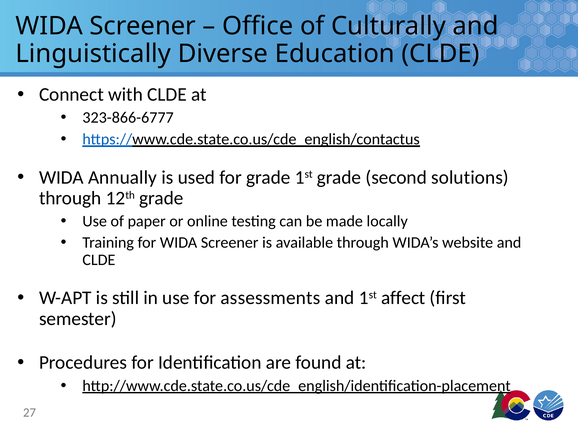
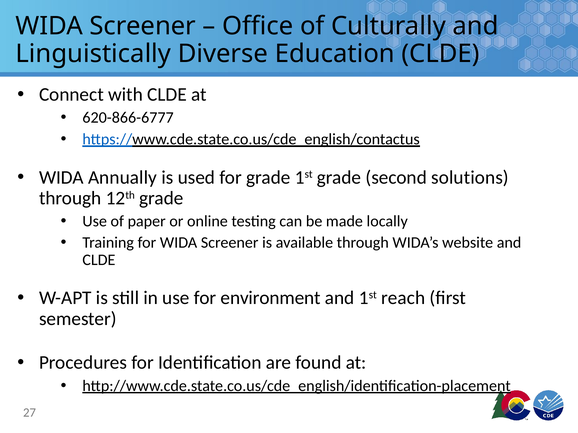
323-866-6777: 323-866-6777 -> 620-866-6777
assessments: assessments -> environment
affect: affect -> reach
